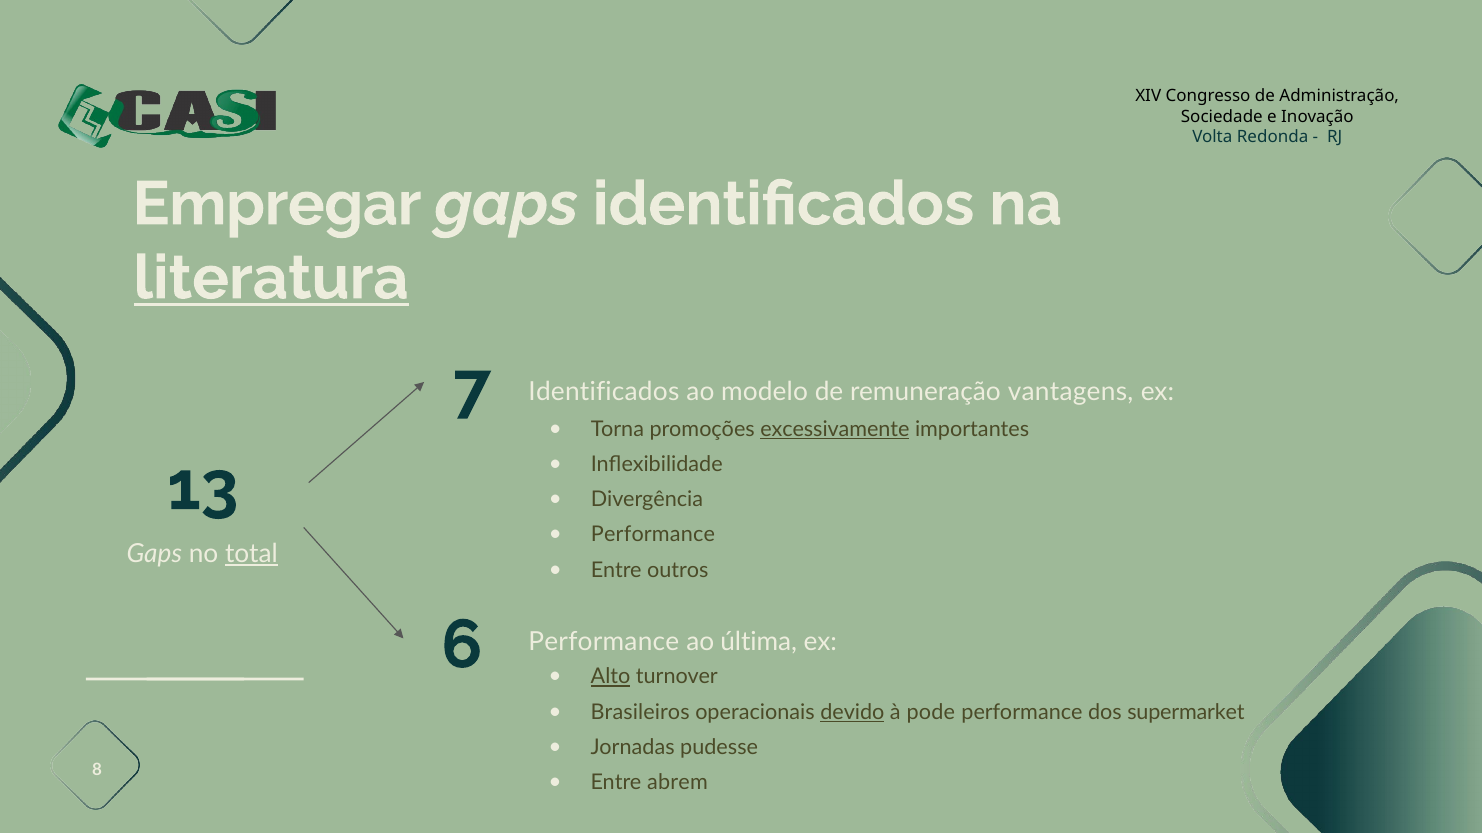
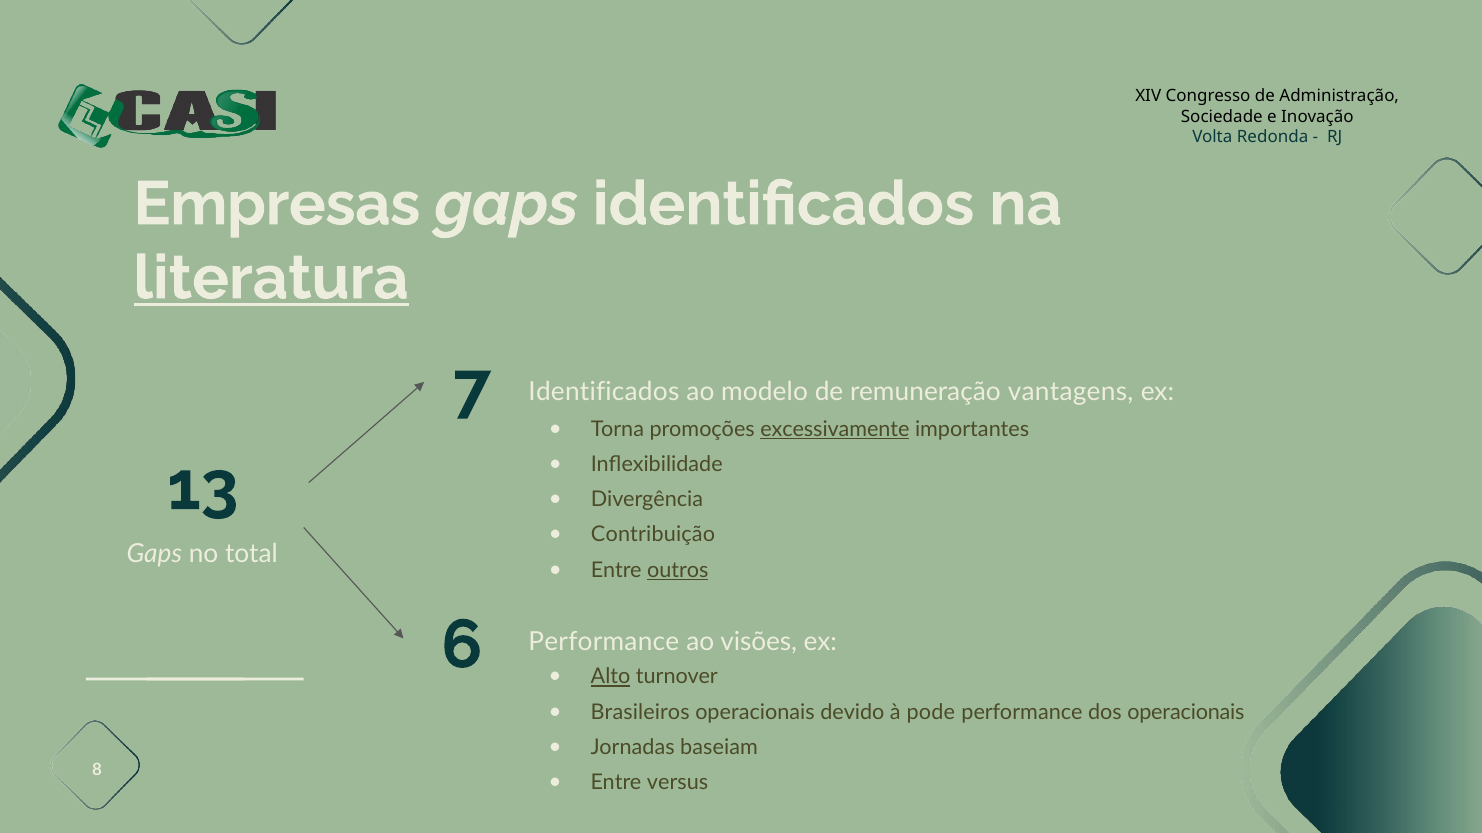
Empregar: Empregar -> Empresas
Performance at (653, 535): Performance -> Contribuição
total underline: present -> none
outros underline: none -> present
última: última -> visões
devido underline: present -> none
dos supermarket: supermarket -> operacionais
pudesse: pudesse -> baseiam
abrem: abrem -> versus
